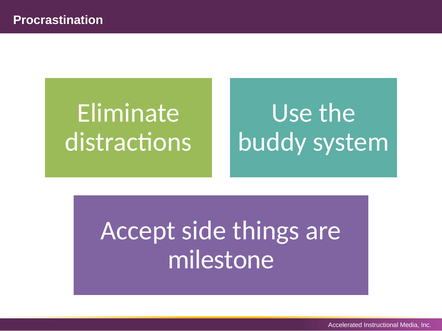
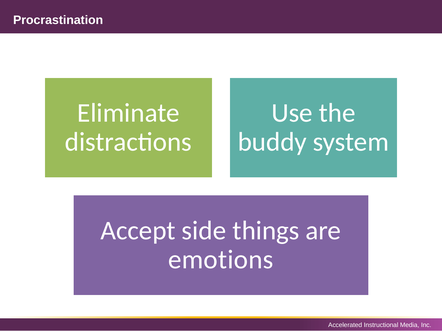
milestone: milestone -> emotions
